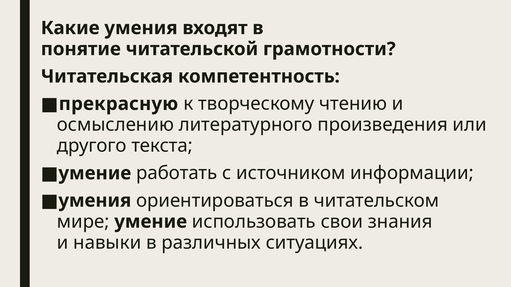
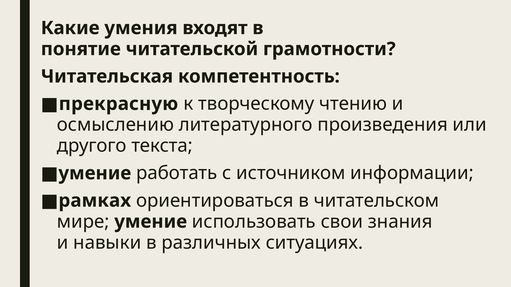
умения at (95, 201): умения -> рамках
